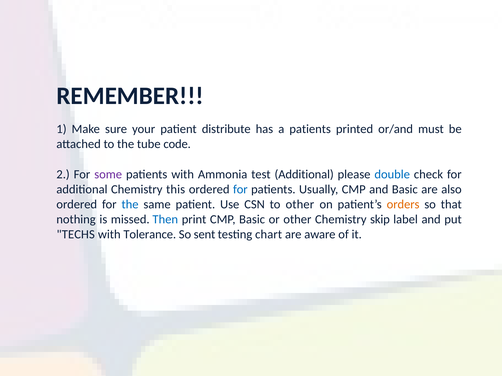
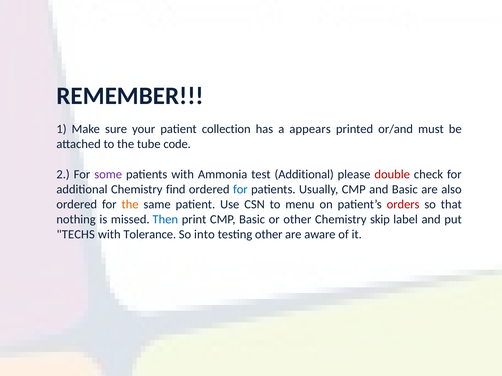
distribute: distribute -> collection
a patients: patients -> appears
double colour: blue -> red
this: this -> find
the at (130, 205) colour: blue -> orange
to other: other -> menu
orders colour: orange -> red
sent: sent -> into
testing chart: chart -> other
